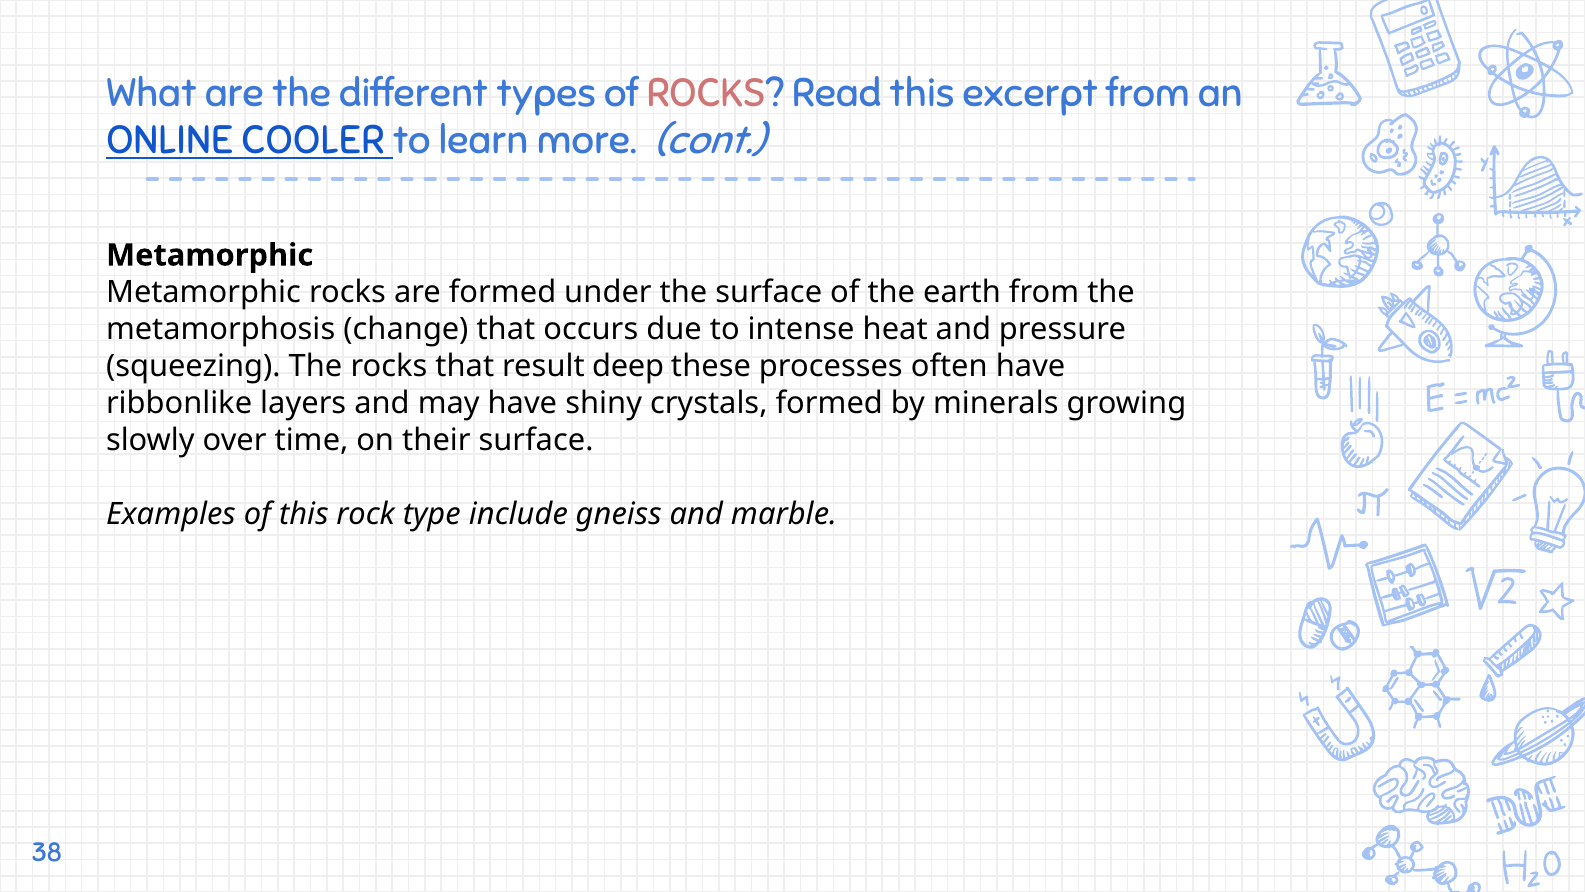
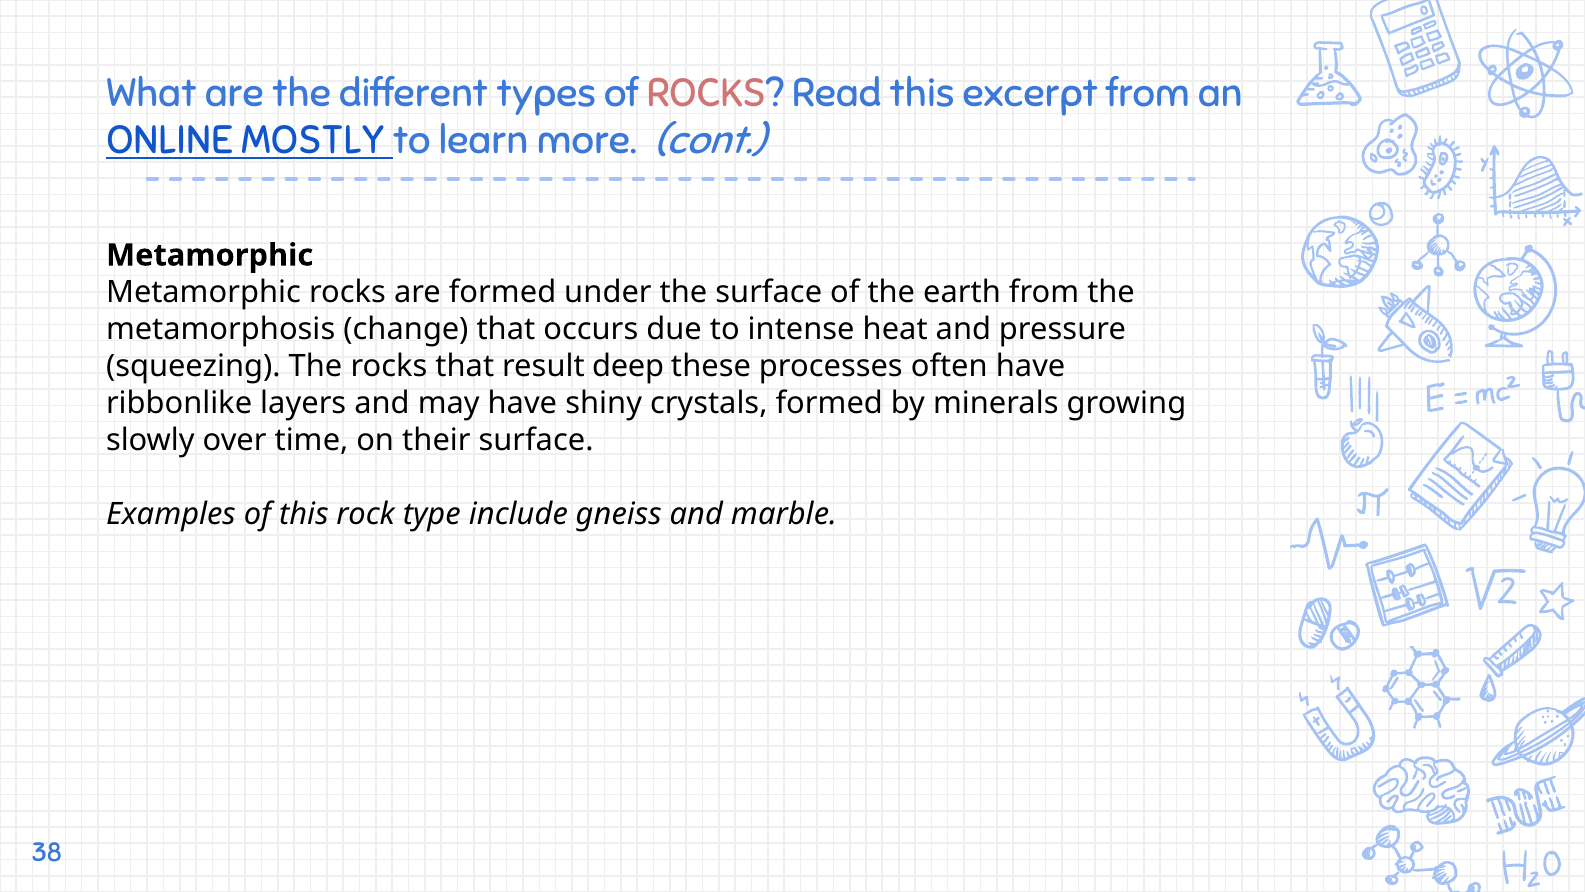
COOLER: COOLER -> MOSTLY
